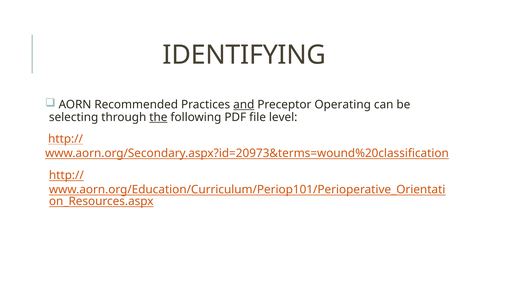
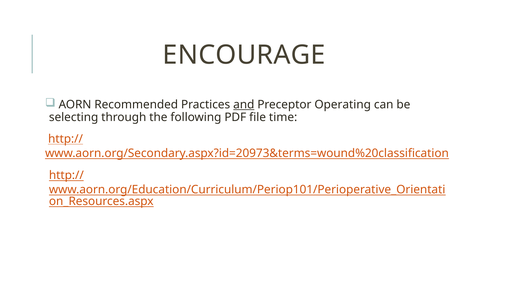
IDENTIFYING: IDENTIFYING -> ENCOURAGE
the underline: present -> none
level: level -> time
